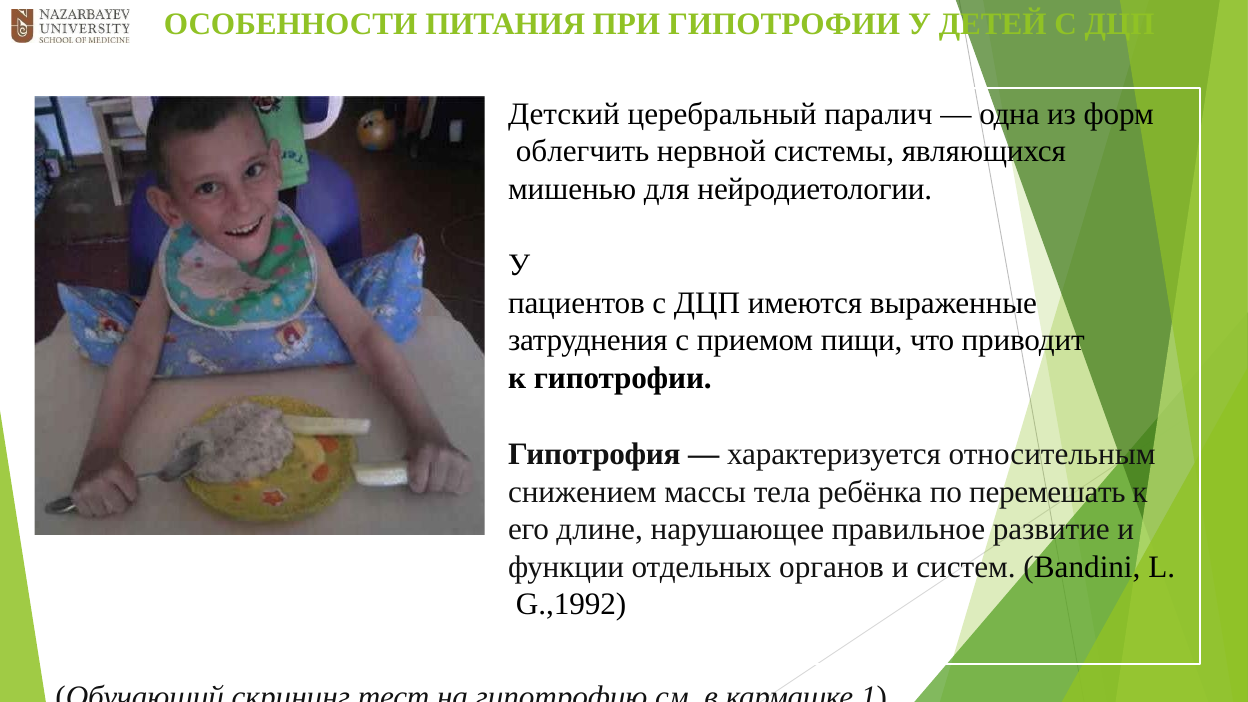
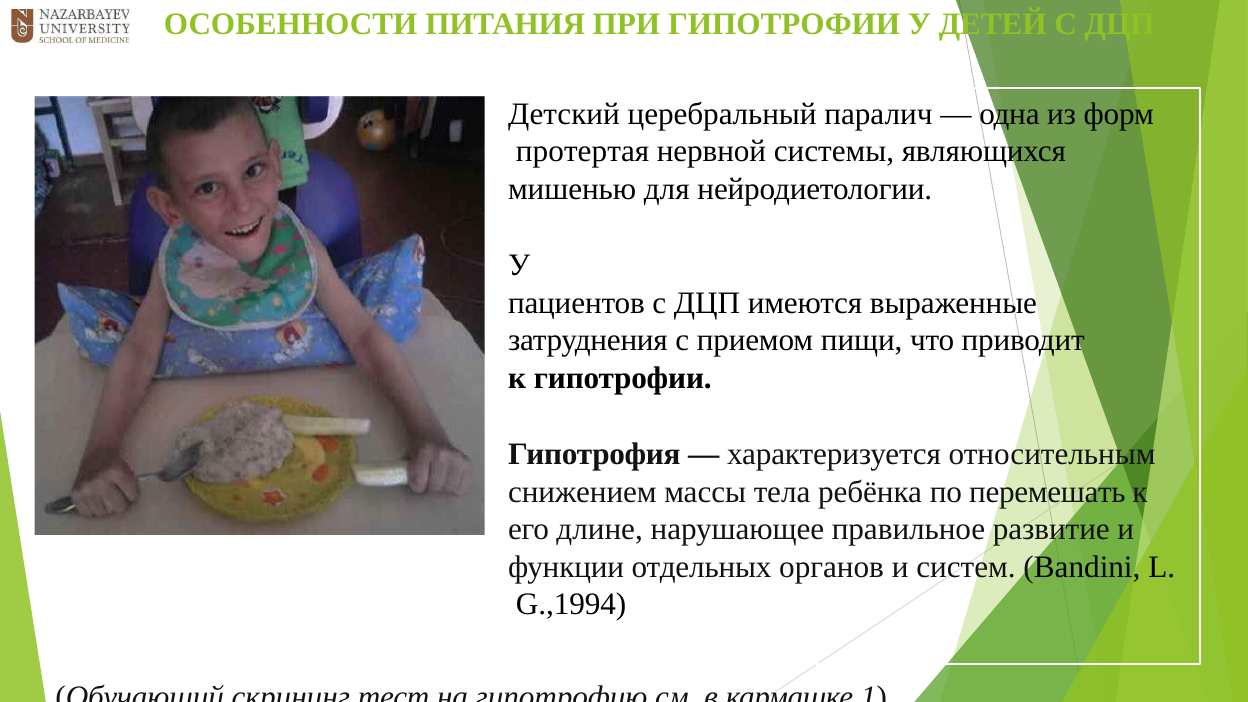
облегчить: облегчить -> протертая
G.,1992: G.,1992 -> G.,1994
